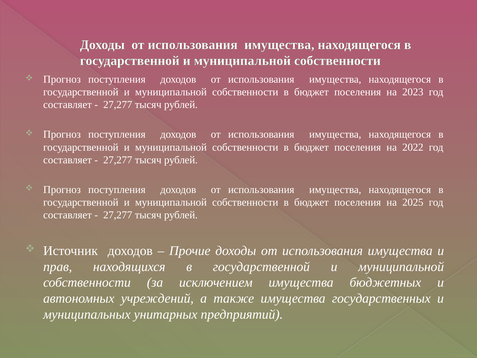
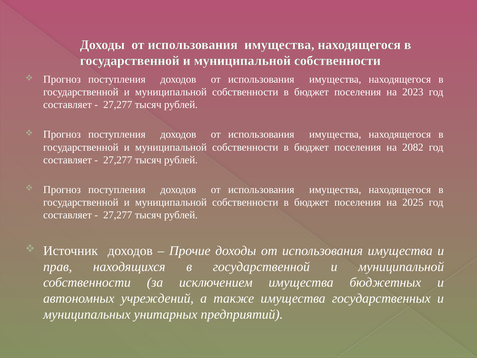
2022: 2022 -> 2082
